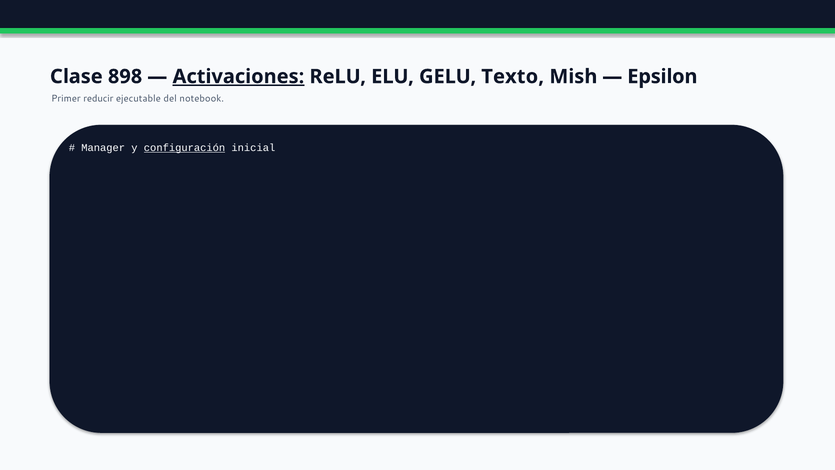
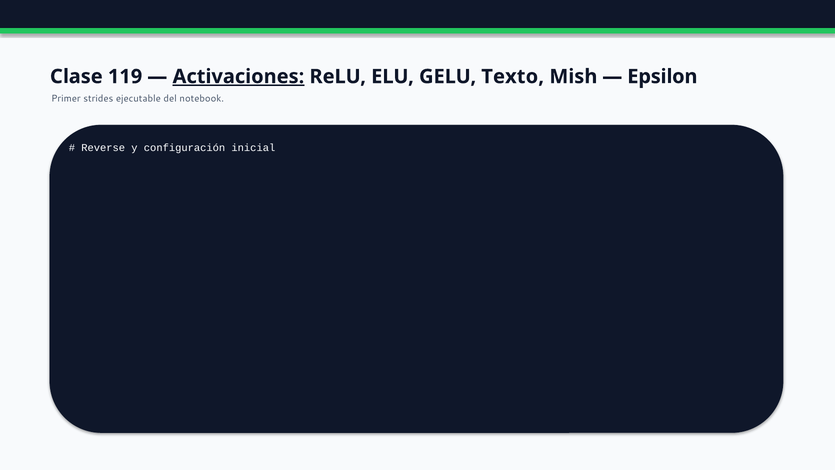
898: 898 -> 119
reducir: reducir -> strides
Manager: Manager -> Reverse
configuración underline: present -> none
